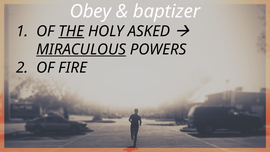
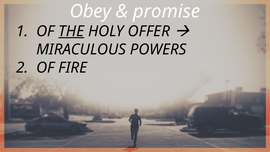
baptizer: baptizer -> promise
ASKED: ASKED -> OFFER
MIRACULOUS underline: present -> none
